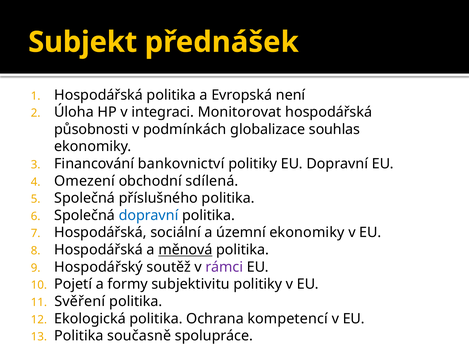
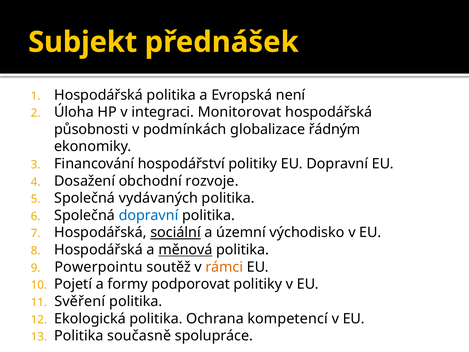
souhlas: souhlas -> řádným
bankovnictví: bankovnictví -> hospodářství
Omezení: Omezení -> Dosažení
sdílená: sdílená -> rozvoje
příslušného: příslušného -> vydávaných
sociální underline: none -> present
územní ekonomiky: ekonomiky -> východisko
Hospodářský: Hospodářský -> Powerpointu
rámci colour: purple -> orange
subjektivitu: subjektivitu -> podporovat
